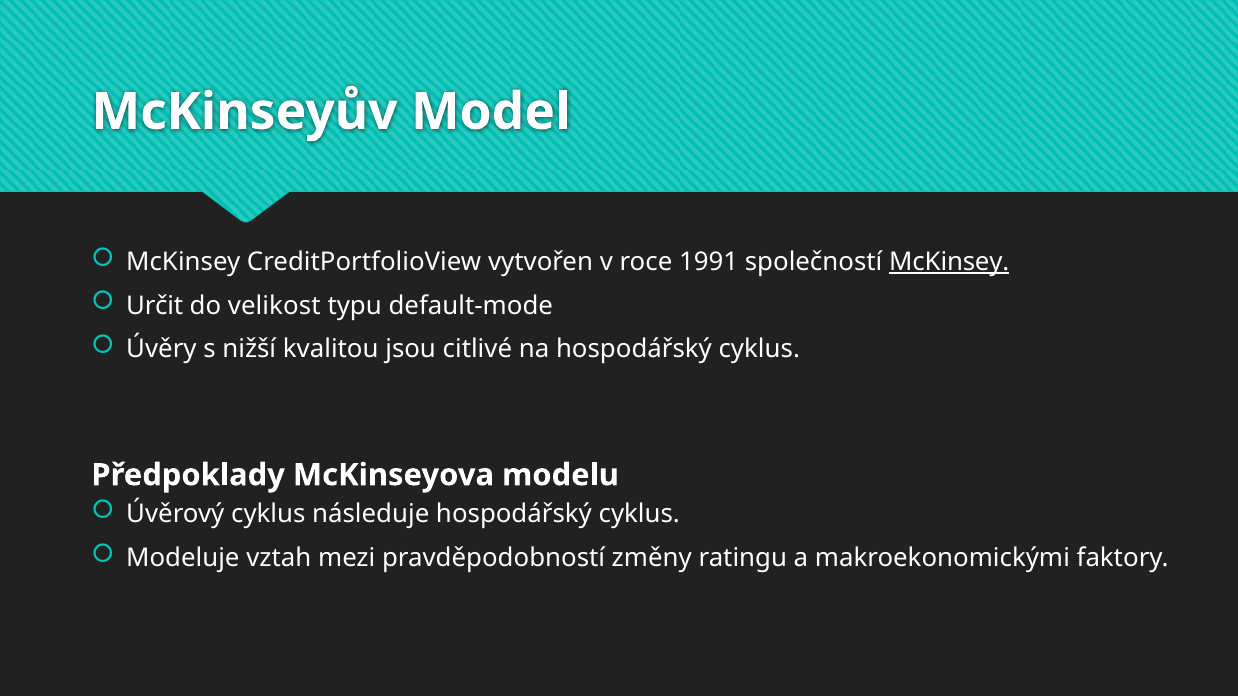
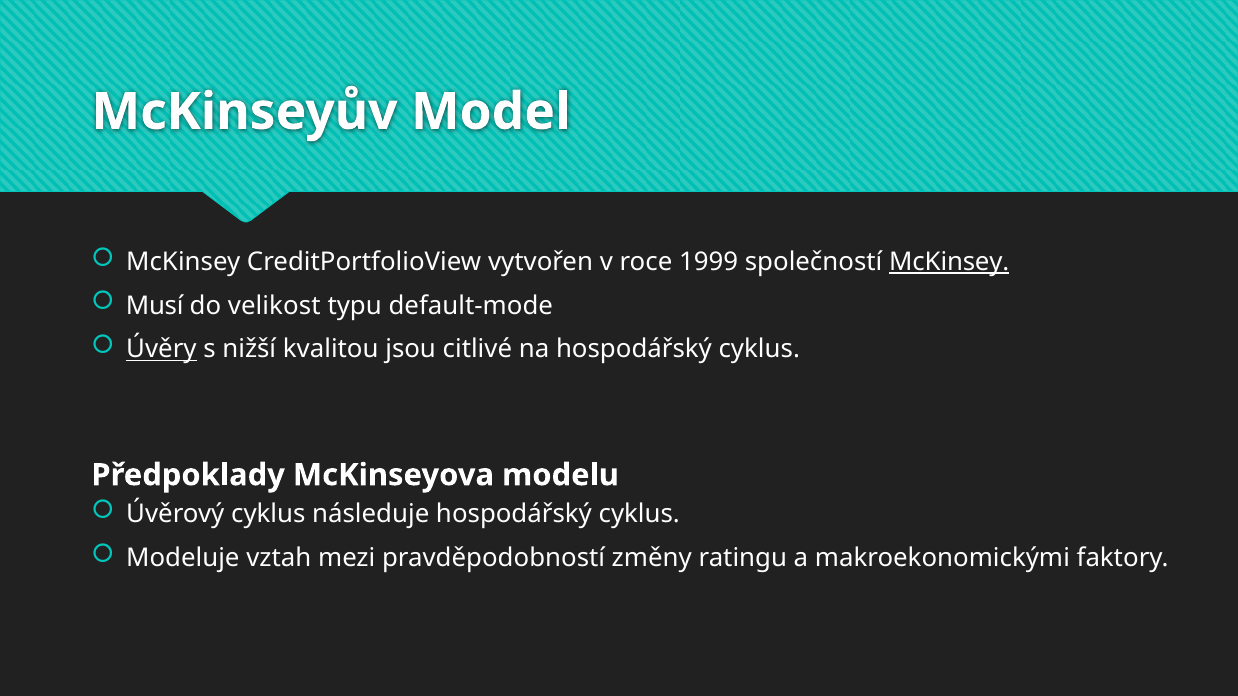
1991: 1991 -> 1999
Určit: Určit -> Musí
Úvěry underline: none -> present
